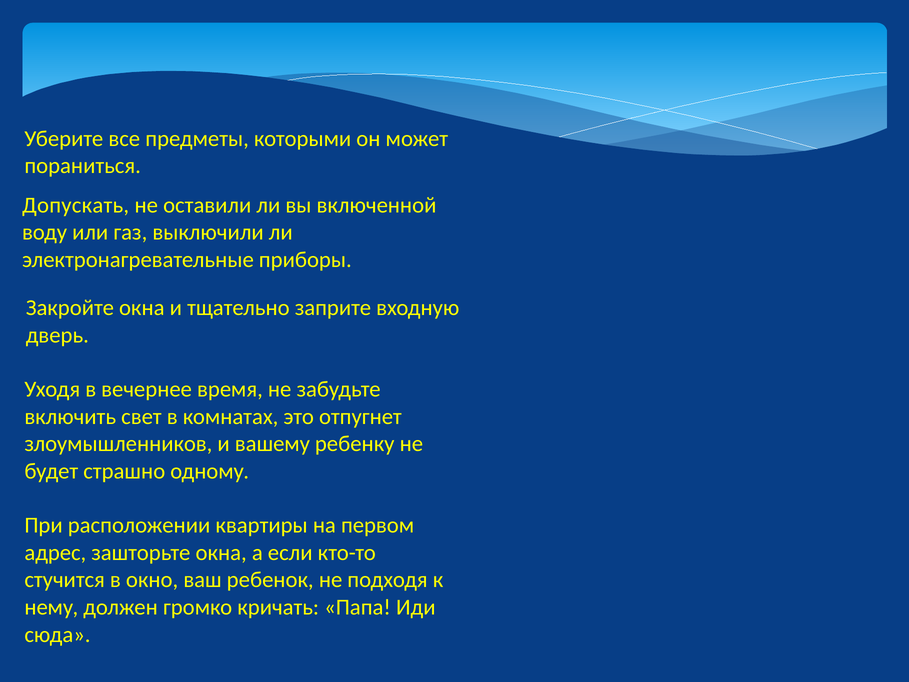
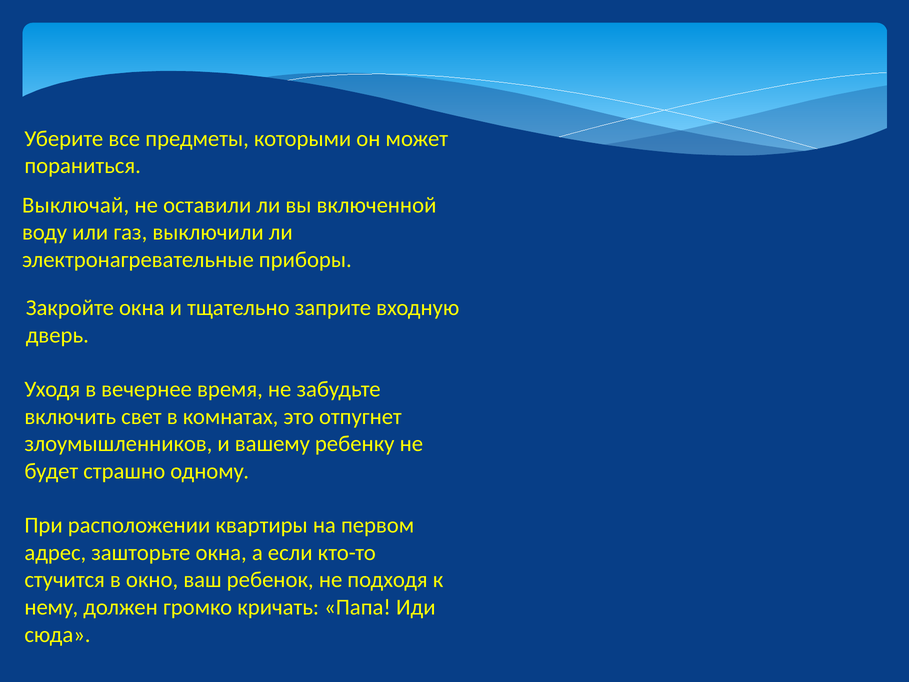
Допускать: Допускать -> Выключай
